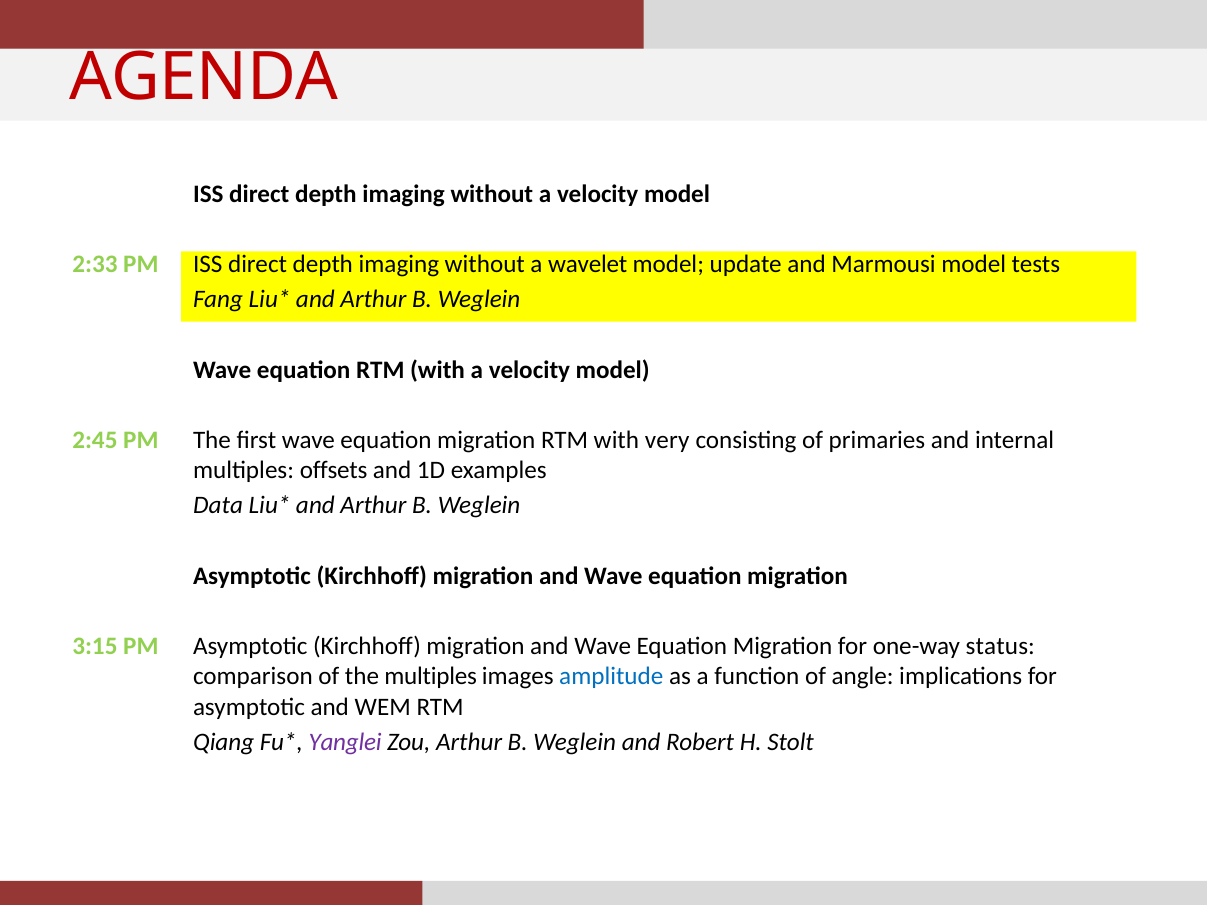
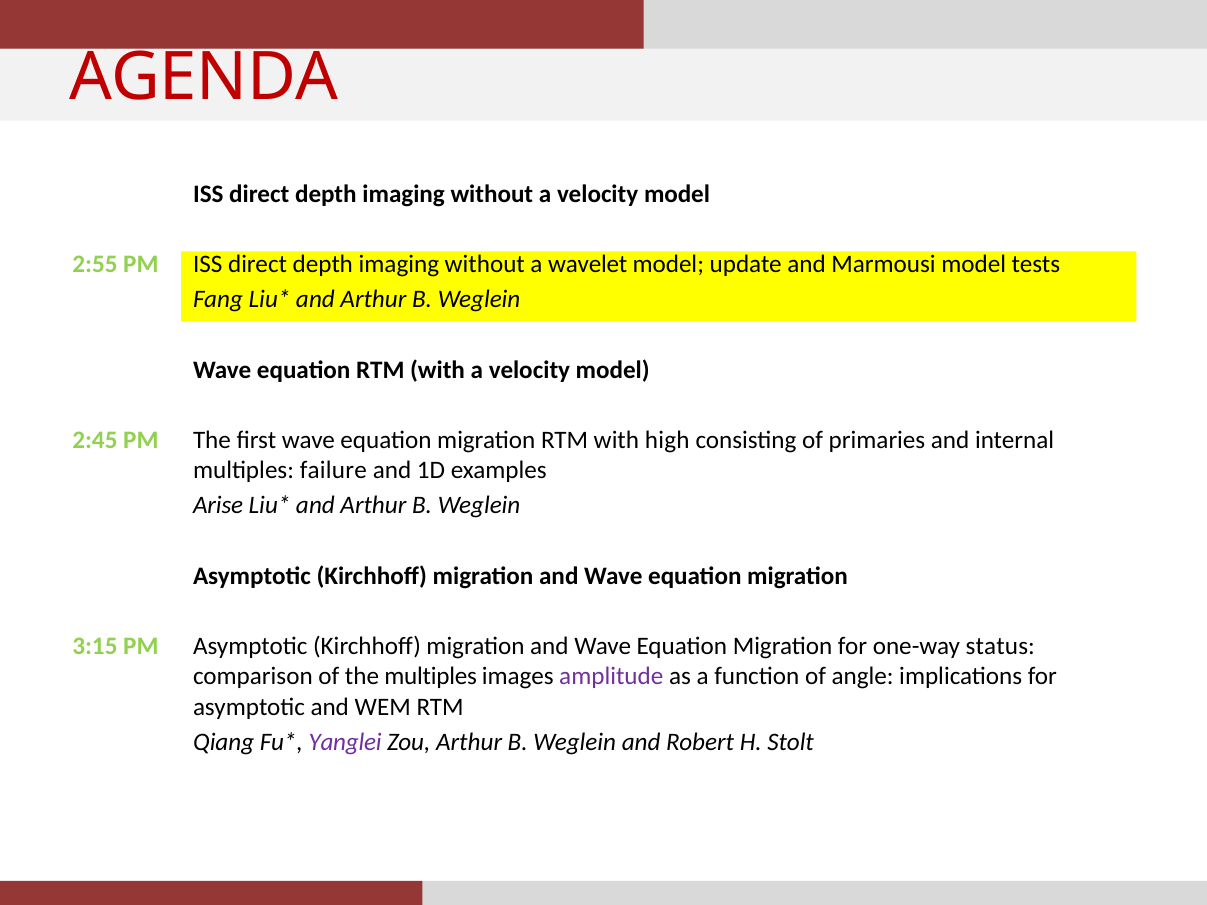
2:33: 2:33 -> 2:55
very: very -> high
offsets: offsets -> failure
Data: Data -> Arise
amplitude colour: blue -> purple
